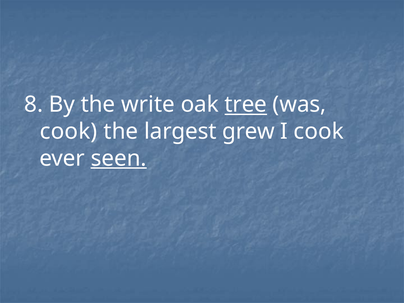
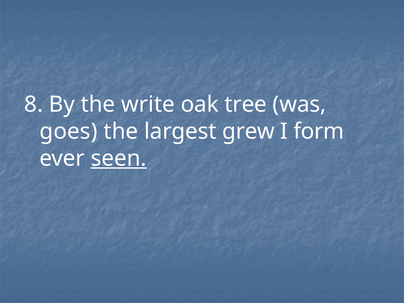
tree underline: present -> none
cook at (69, 132): cook -> goes
I cook: cook -> form
